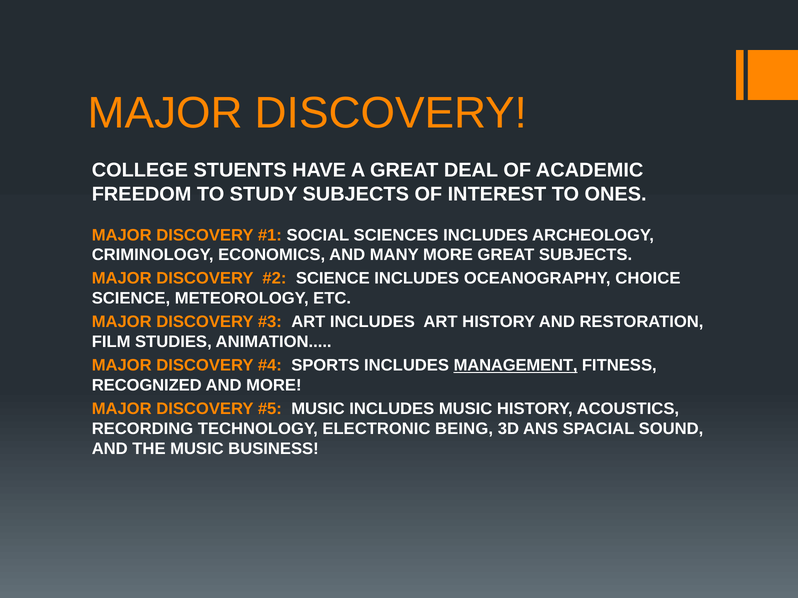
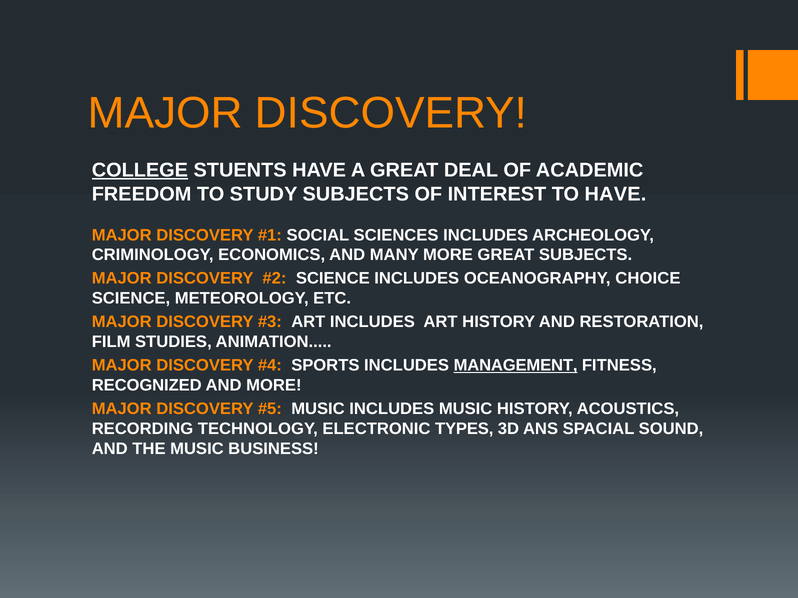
COLLEGE underline: none -> present
TO ONES: ONES -> HAVE
BEING: BEING -> TYPES
